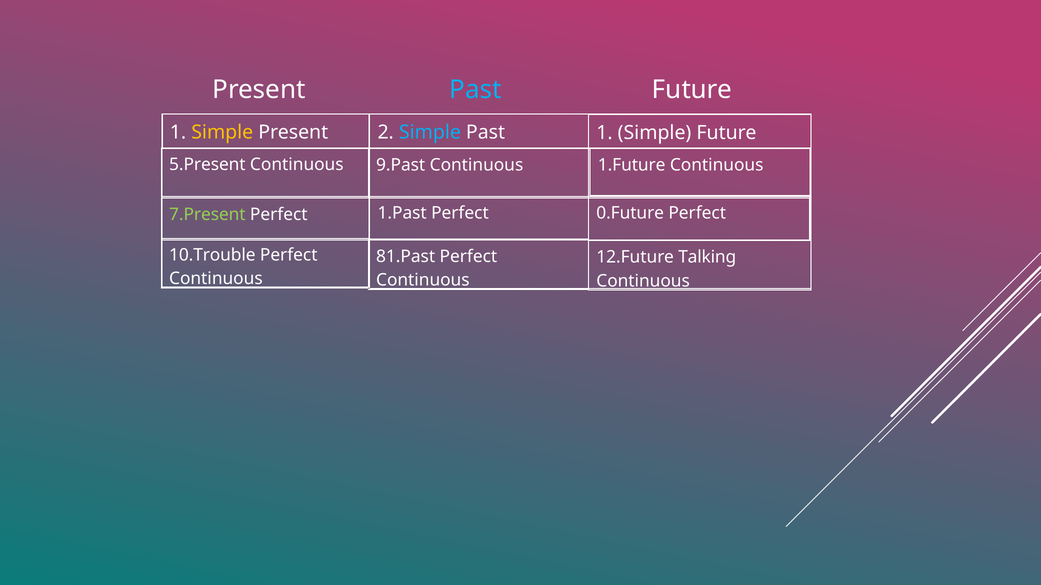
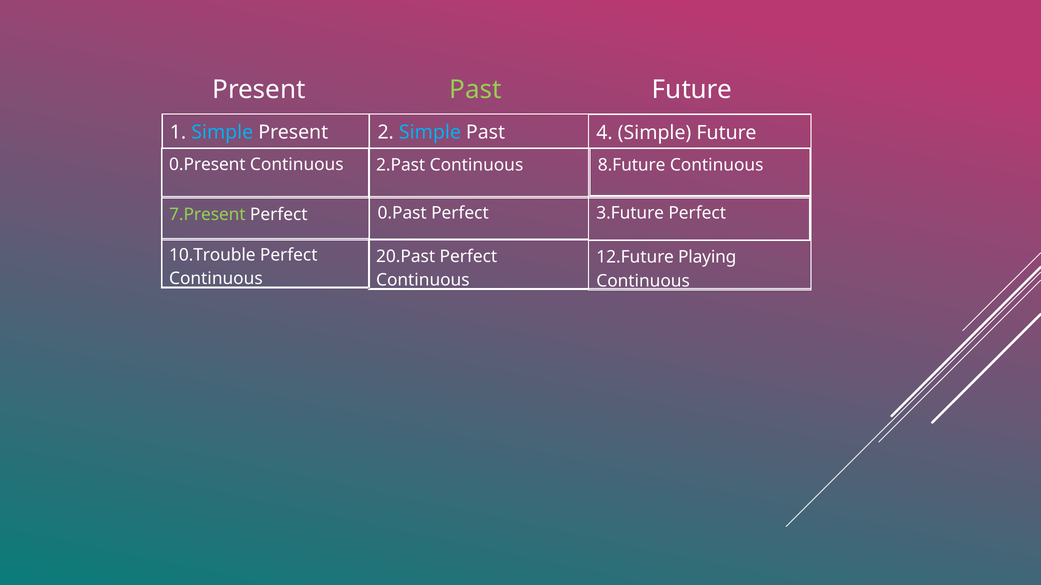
Past at (475, 90) colour: light blue -> light green
Simple at (222, 132) colour: yellow -> light blue
Present 1: 1 -> 4
5.Present: 5.Present -> 0.Present
9.Past: 9.Past -> 2.Past
1.Future: 1.Future -> 8.Future
1.Past: 1.Past -> 0.Past
0.Future: 0.Future -> 3.Future
81.Past: 81.Past -> 20.Past
Talking: Talking -> Playing
